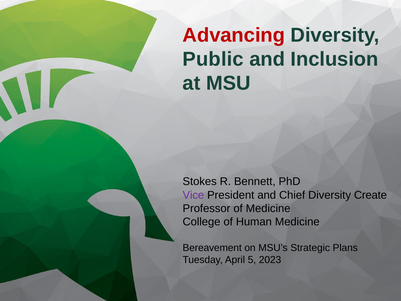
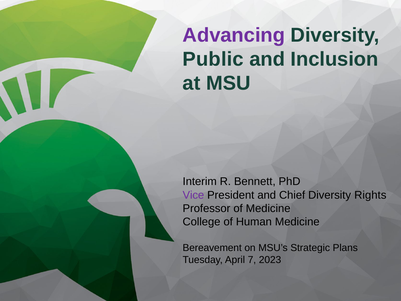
Advancing colour: red -> purple
Stokes: Stokes -> Interim
Create: Create -> Rights
5: 5 -> 7
